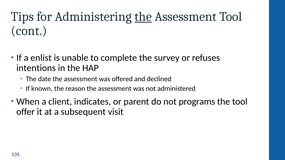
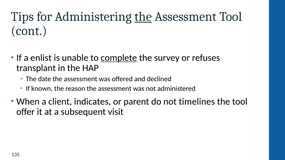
complete underline: none -> present
intentions: intentions -> transplant
programs: programs -> timelines
